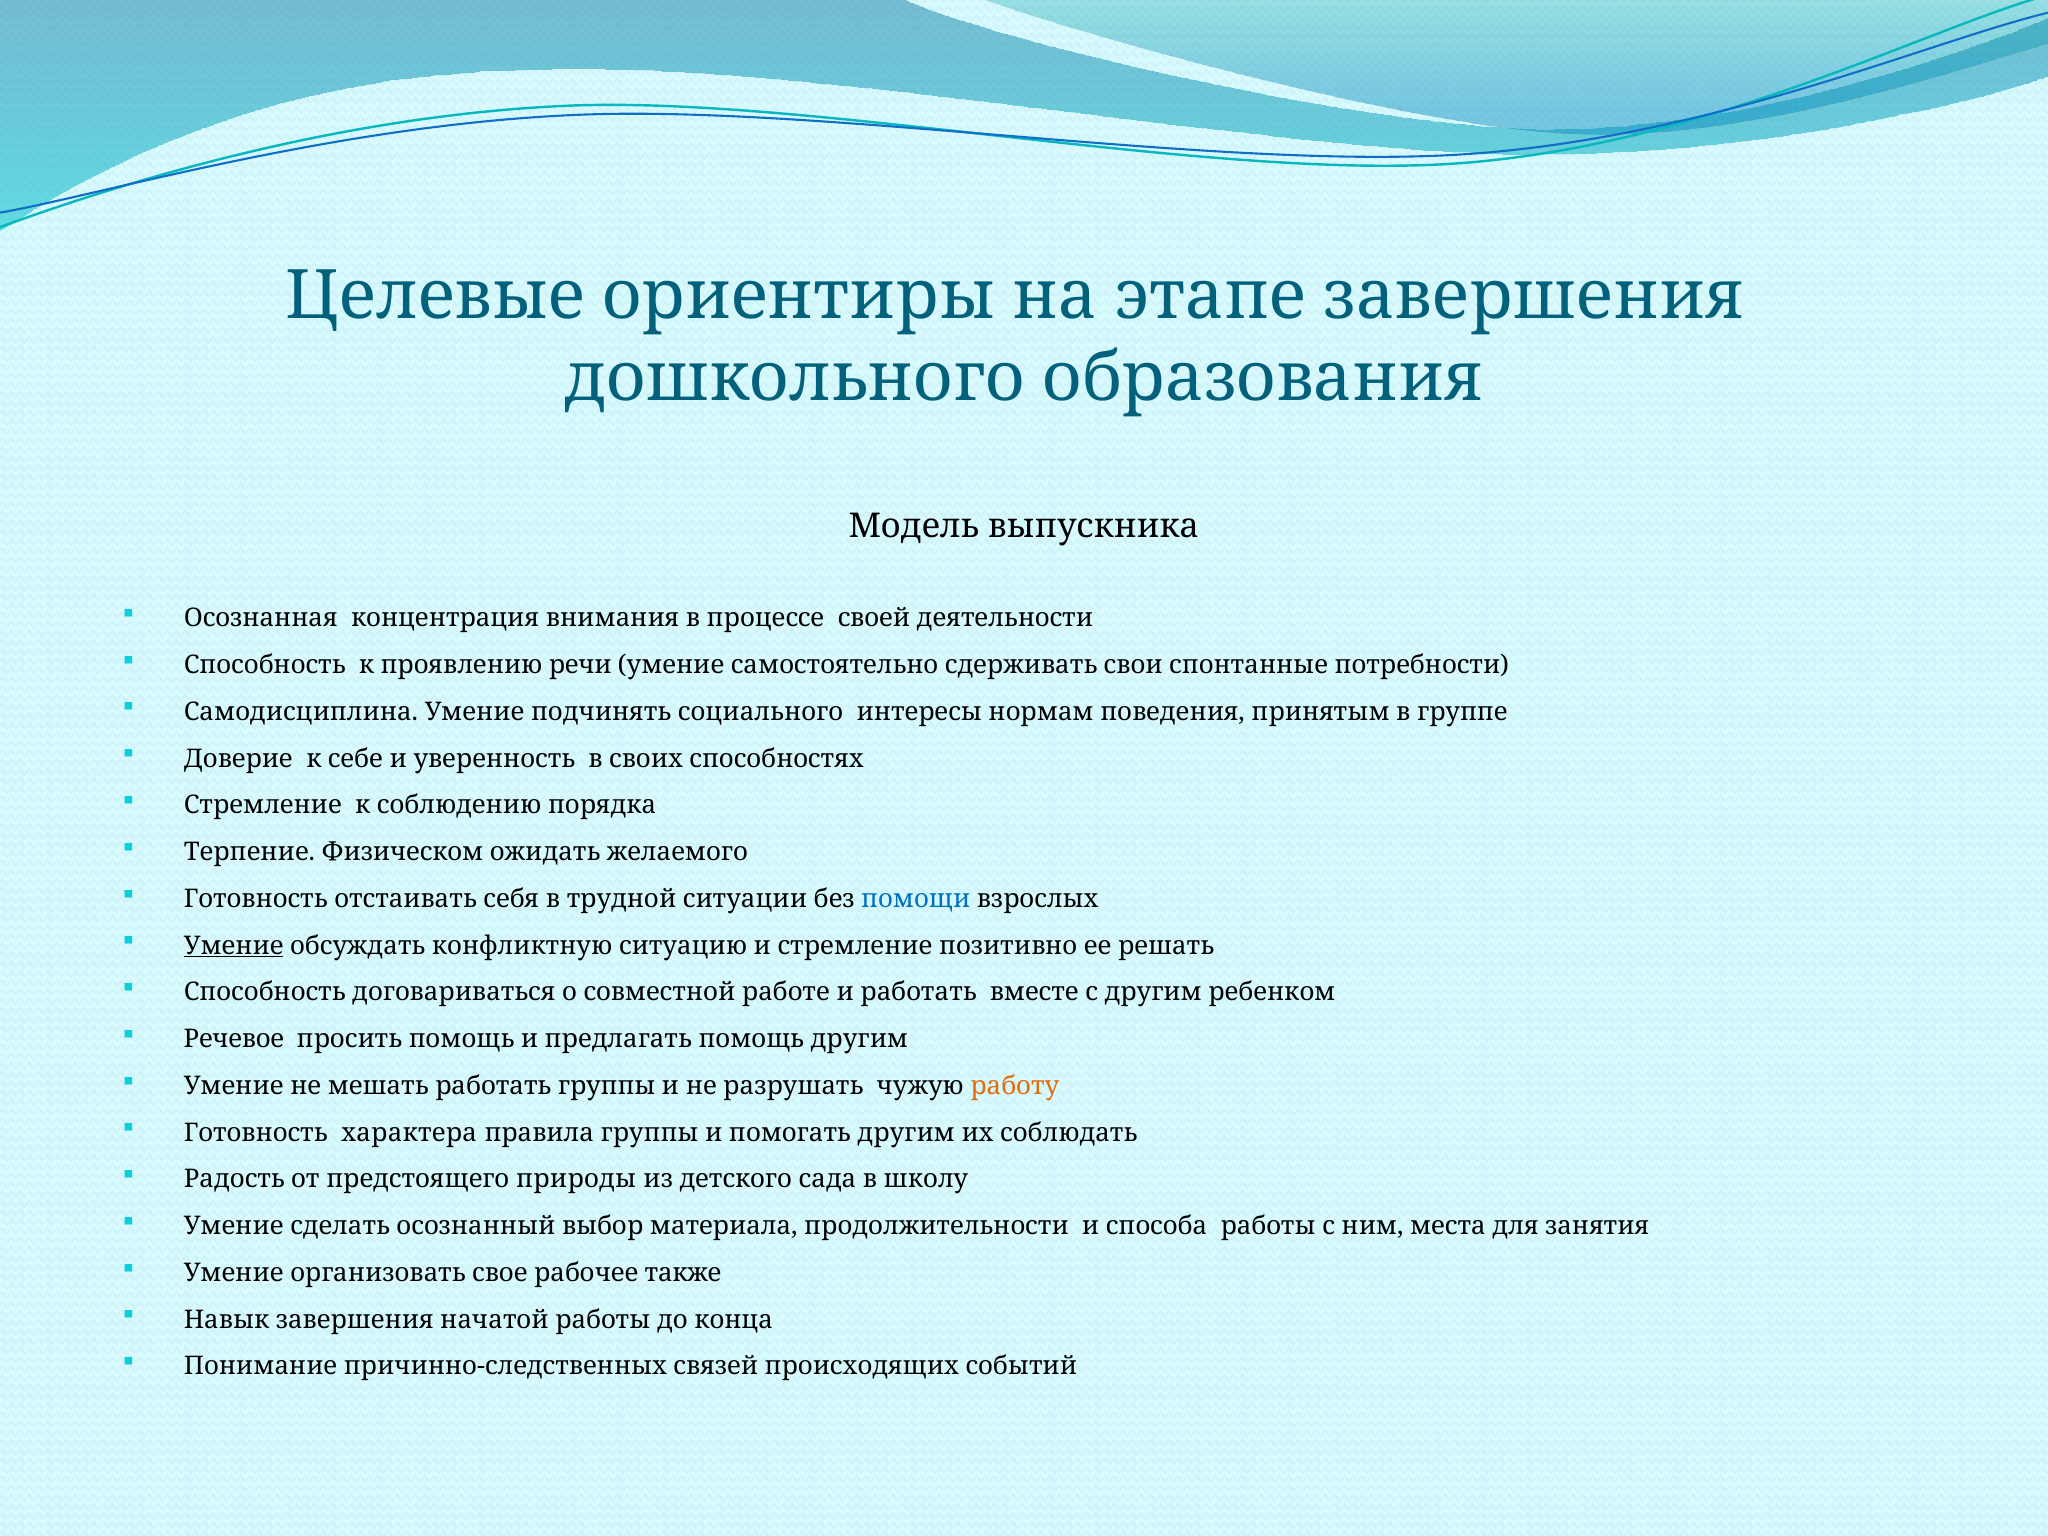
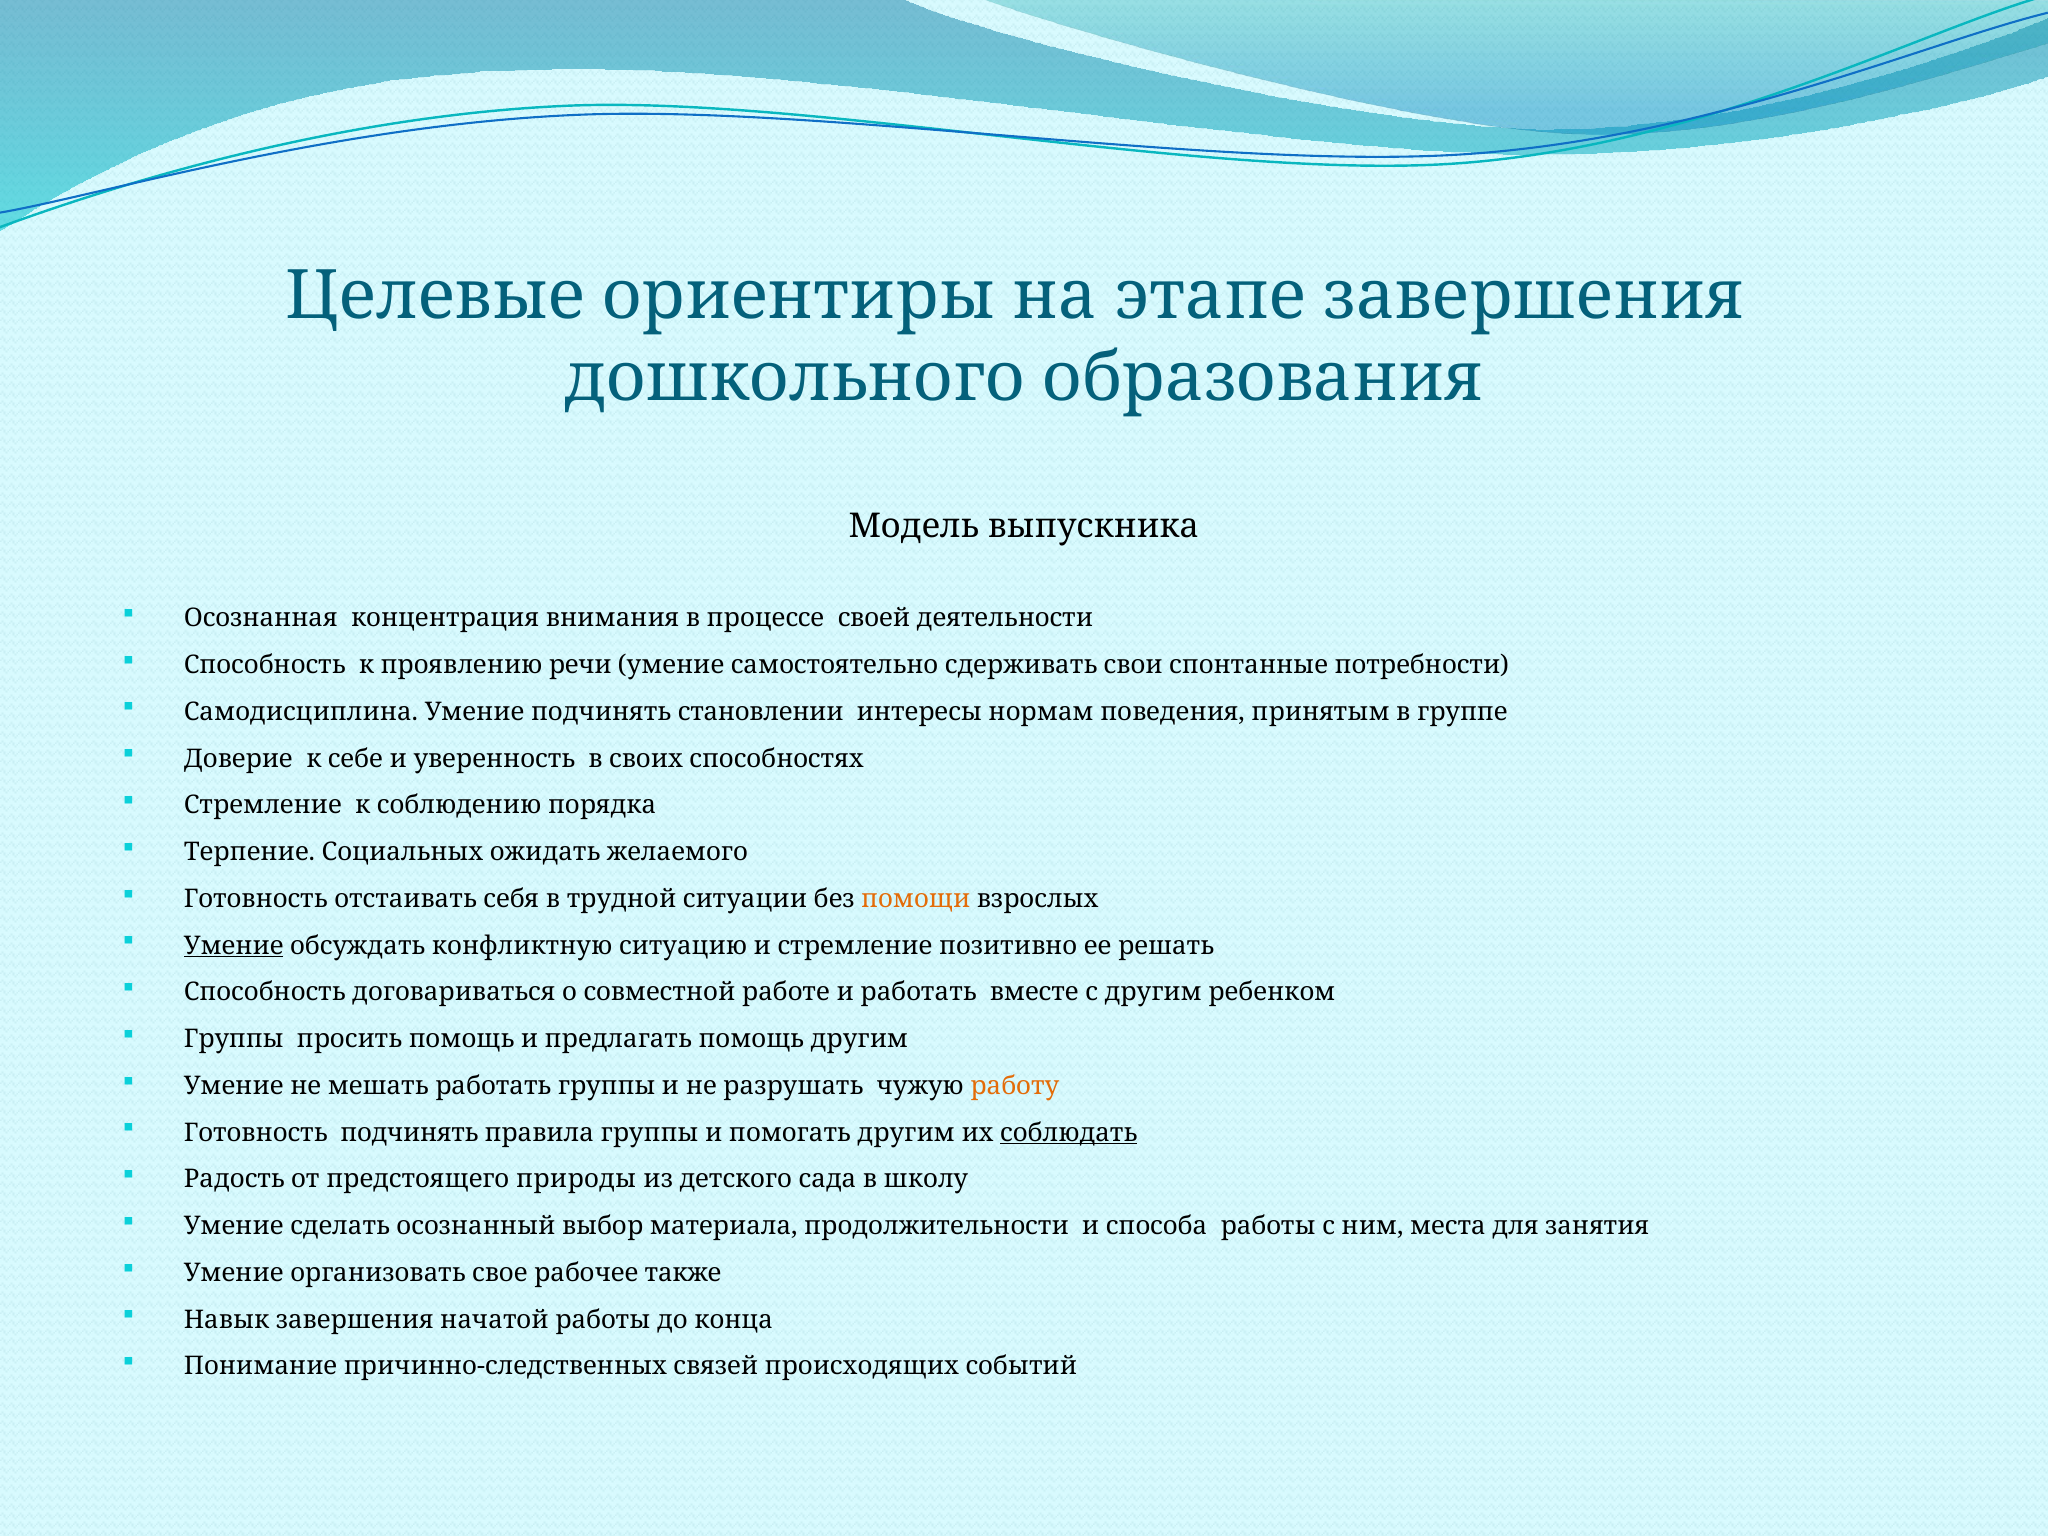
социального: социального -> становлении
Физическом: Физическом -> Социальных
помощи colour: blue -> orange
Речевое at (234, 1039): Речевое -> Группы
Готовность характера: характера -> подчинять
соблюдать underline: none -> present
